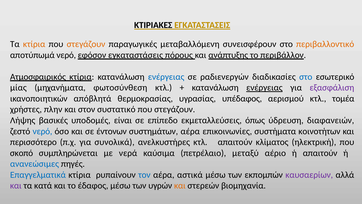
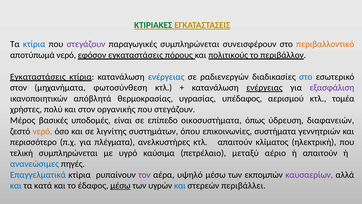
ΚΤΙΡΙΑΚΕΣ colour: black -> green
κτίρια at (34, 44) colour: orange -> blue
στεγάζουν at (86, 44) colour: orange -> purple
παραγωγικές μεταβαλλόμενη: μεταβαλλόμενη -> συμπληρώνεται
ανάπτυξης: ανάπτυξης -> πολιτικούς
Ατμοσφαιρικός at (38, 77): Ατμοσφαιρικός -> Εγκαταστάσεις
μίας at (18, 88): μίας -> στον
πλην: πλην -> πολύ
συστατικό: συστατικό -> οργανικής
Λήψης: Λήψης -> Μέρος
εκμεταλλεύσεις: εκμεταλλεύσεις -> οικοσυστήματα
νερό at (42, 131) colour: blue -> orange
έντονων: έντονων -> λιγνίτης
συστημάτων αέρα: αέρα -> όπου
κοινοτήτων: κοινοτήτων -> γεννητριών
συνολικά: συνολικά -> πλέγματα
σκοπό: σκοπό -> τελική
νερά: νερά -> υγρό
τον colour: blue -> purple
αστικά: αστικά -> υψηλό
και at (16, 185) colour: purple -> blue
μέσω at (120, 185) underline: none -> present
και at (180, 185) colour: orange -> blue
βιομηχανία: βιομηχανία -> περιβάλλει
